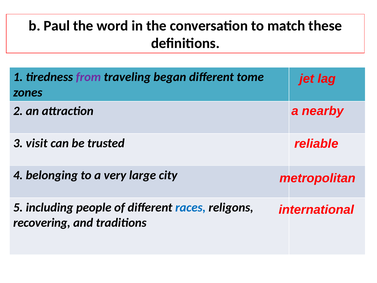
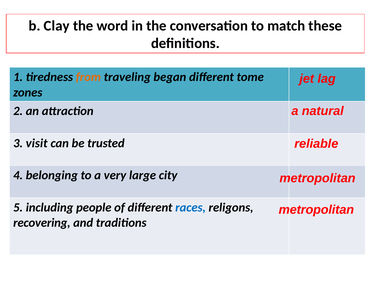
Paul: Paul -> Clay
from colour: purple -> orange
nearby: nearby -> natural
international at (316, 209): international -> metropolitan
